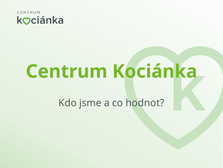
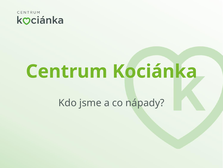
hodnot: hodnot -> nápady
